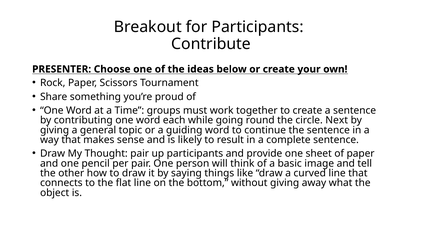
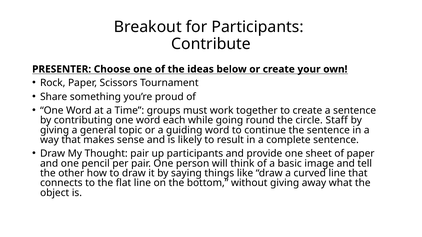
Next: Next -> Staff
